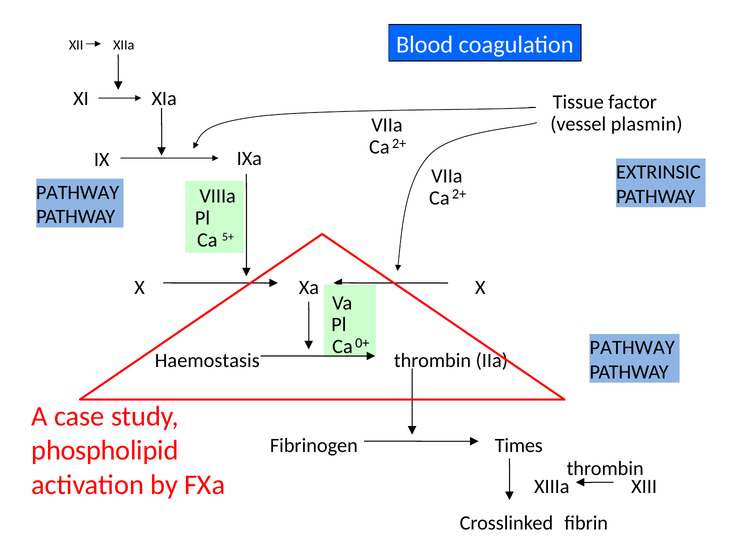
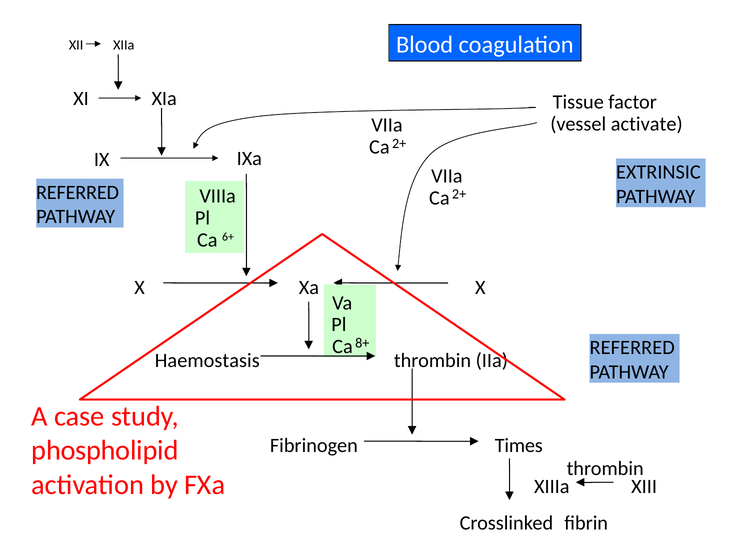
plasmin: plasmin -> activate
PATHWAY at (78, 192): PATHWAY -> REFERRED
5+: 5+ -> 6+
0+: 0+ -> 8+
PATHWAY at (632, 347): PATHWAY -> REFERRED
